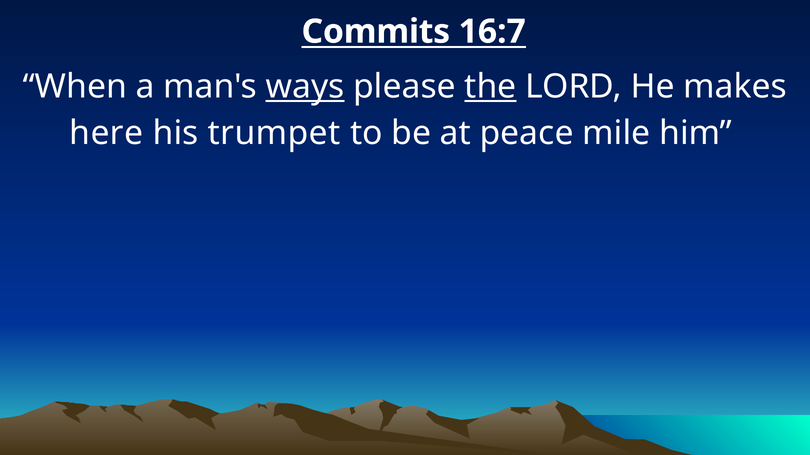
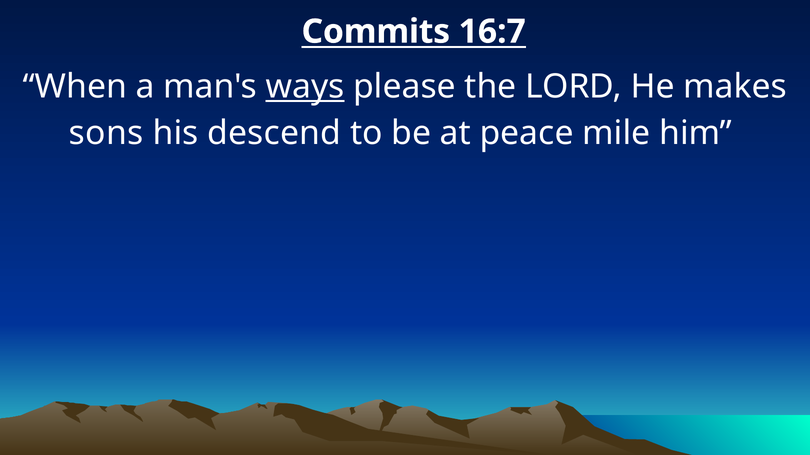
the underline: present -> none
here: here -> sons
trumpet: trumpet -> descend
